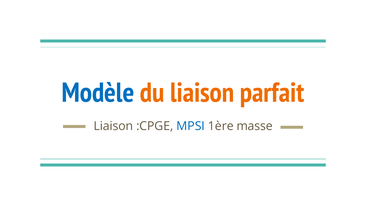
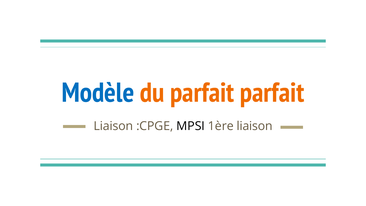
du liaison: liaison -> parfait
MPSI colour: blue -> black
1ère masse: masse -> liaison
